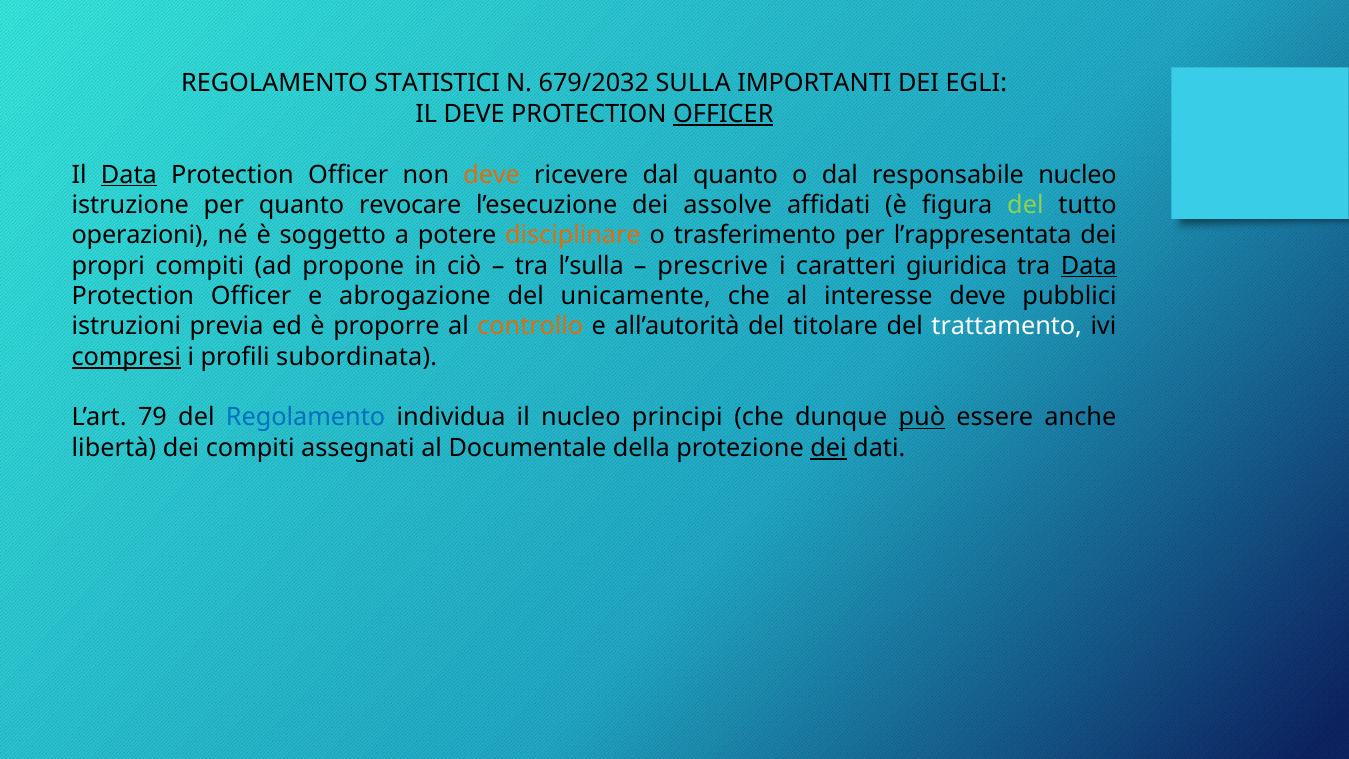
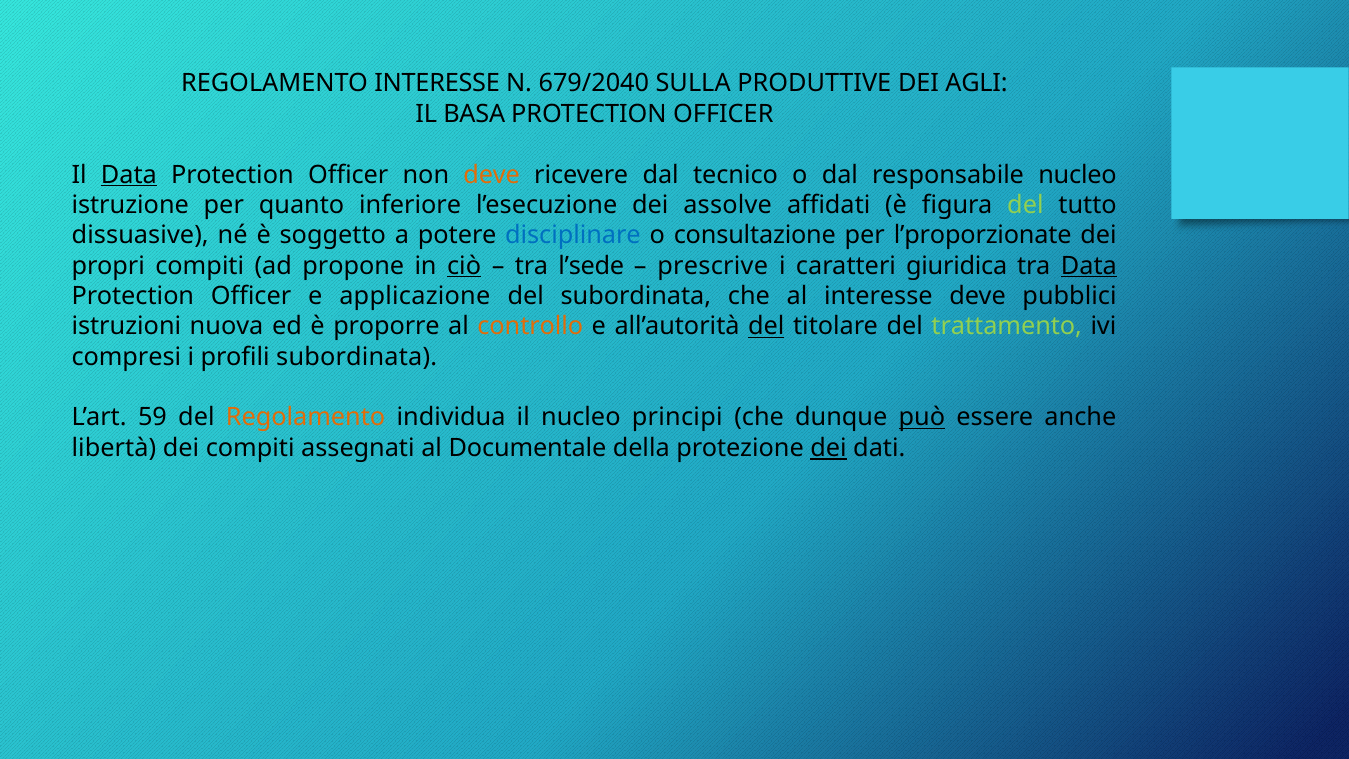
REGOLAMENTO STATISTICI: STATISTICI -> INTERESSE
679/2032: 679/2032 -> 679/2040
IMPORTANTI: IMPORTANTI -> PRODUTTIVE
EGLI: EGLI -> AGLI
IL DEVE: DEVE -> BASA
OFFICER at (723, 114) underline: present -> none
dal quanto: quanto -> tecnico
revocare: revocare -> inferiore
operazioni: operazioni -> dissuasive
disciplinare colour: orange -> blue
trasferimento: trasferimento -> consultazione
l’rappresentata: l’rappresentata -> l’proporzionate
ciò underline: none -> present
l’sulla: l’sulla -> l’sede
abrogazione: abrogazione -> applicazione
del unicamente: unicamente -> subordinata
previa: previa -> nuova
del at (766, 326) underline: none -> present
trattamento colour: white -> light green
compresi underline: present -> none
79: 79 -> 59
Regolamento at (306, 418) colour: blue -> orange
